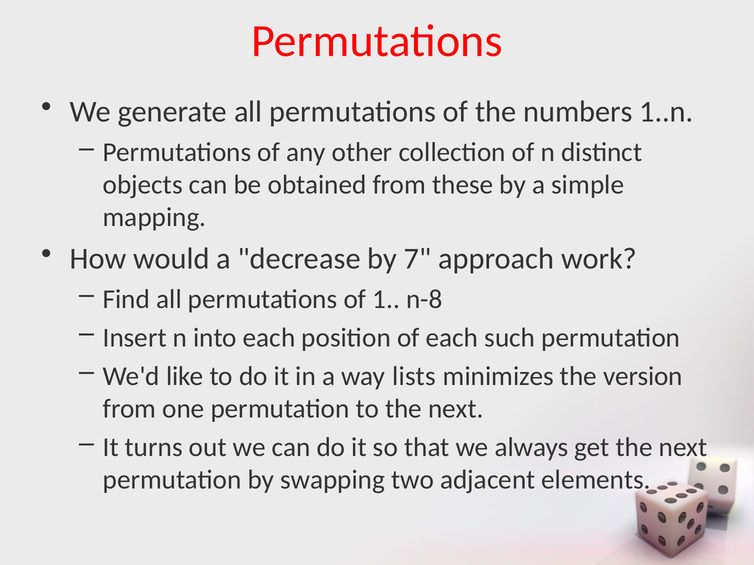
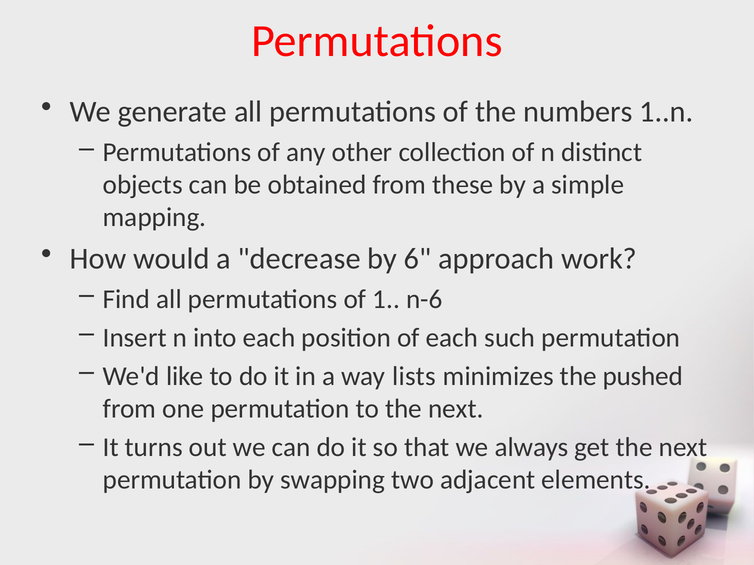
7: 7 -> 6
n-8: n-8 -> n-6
version: version -> pushed
